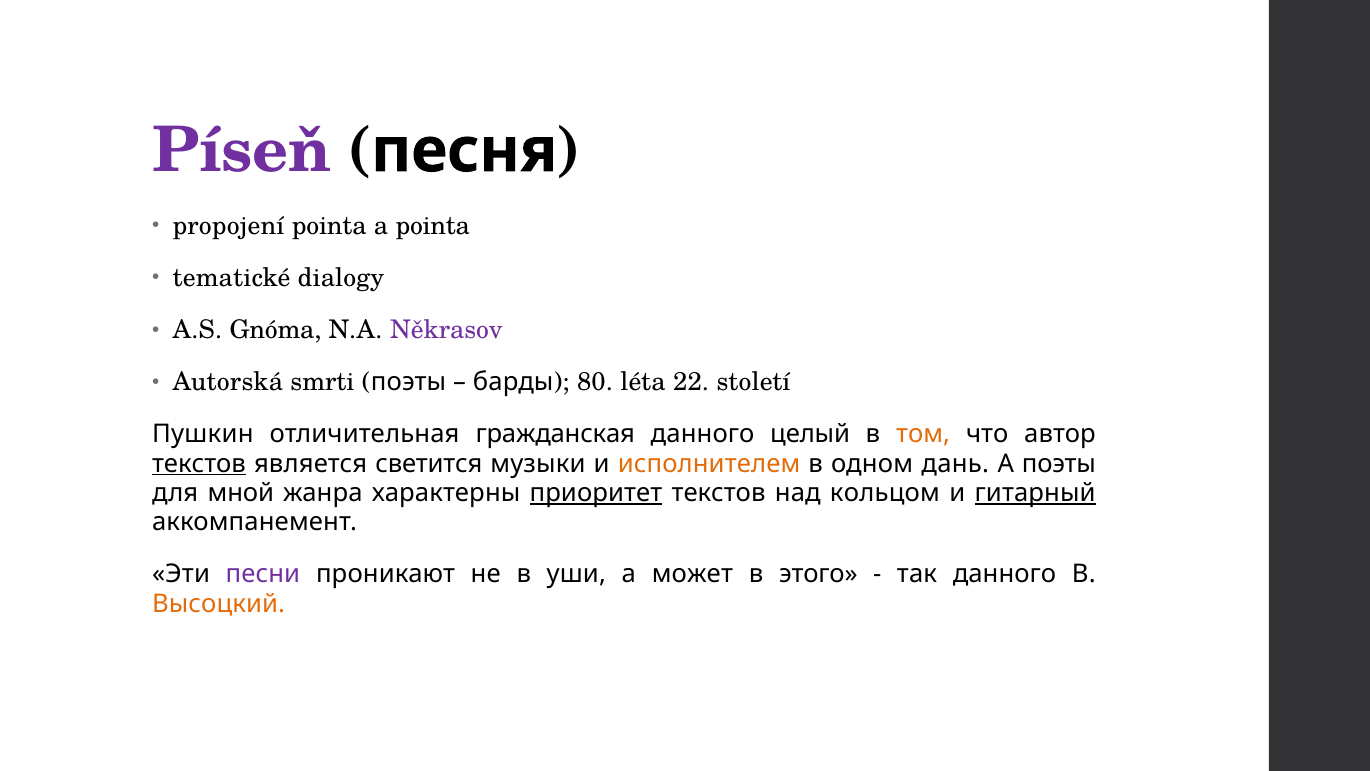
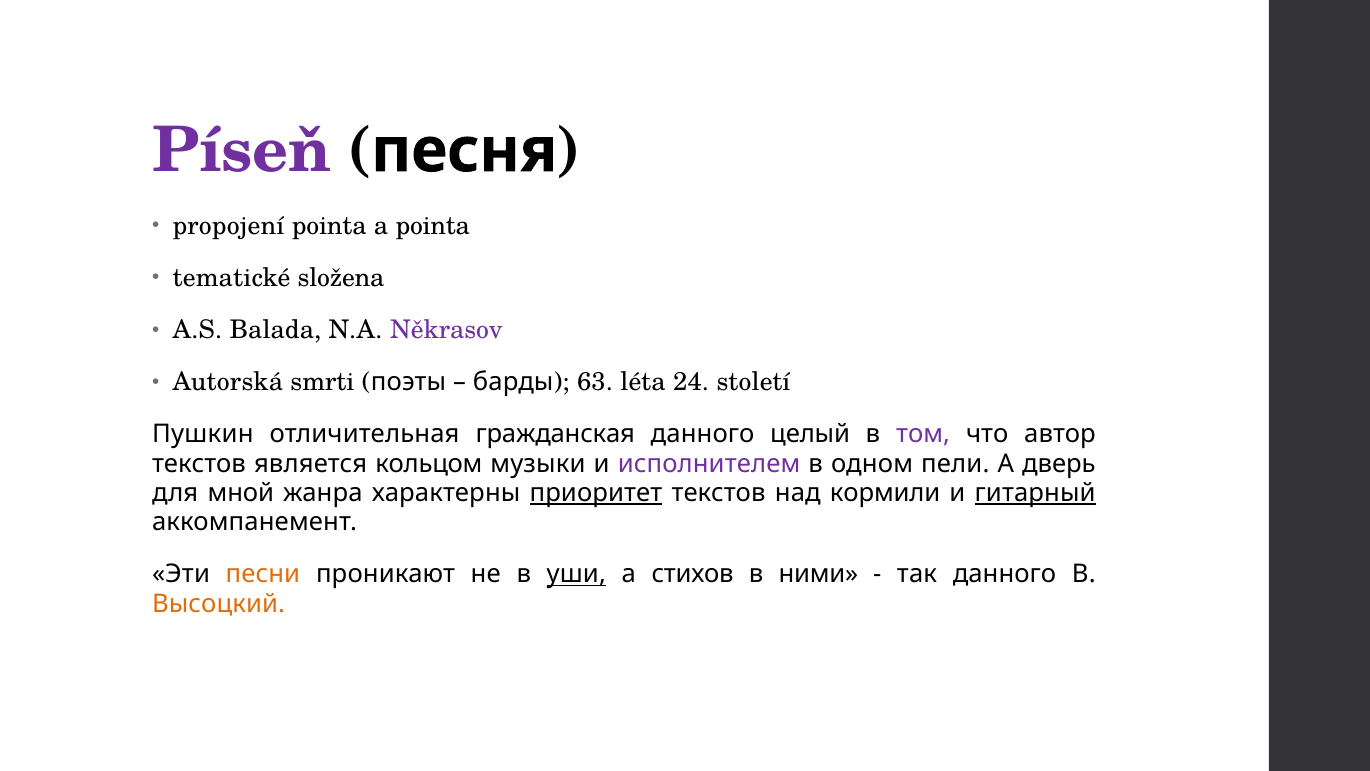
dialogy: dialogy -> složena
Gnóma: Gnóma -> Balada
80: 80 -> 63
22: 22 -> 24
том colour: orange -> purple
текстов at (199, 463) underline: present -> none
светится: светится -> кольцом
исполнителем colour: orange -> purple
дань: дань -> пели
А поэты: поэты -> дверь
кольцом: кольцом -> кормили
песни colour: purple -> orange
уши underline: none -> present
может: может -> стихов
этого: этого -> ними
